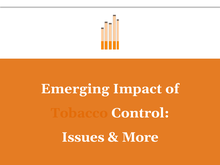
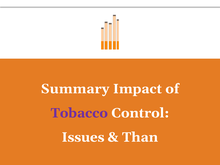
Emerging: Emerging -> Summary
Tobacco colour: orange -> purple
More: More -> Than
